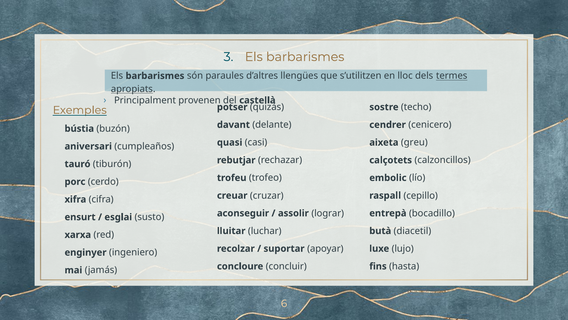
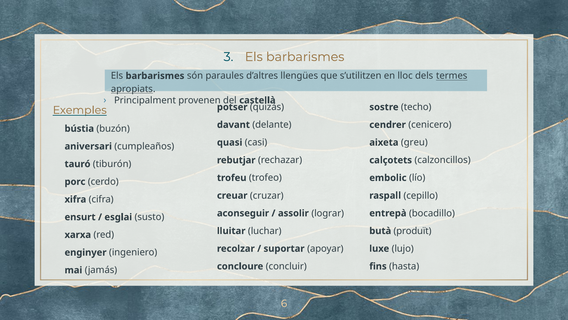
diacetil: diacetil -> produït
